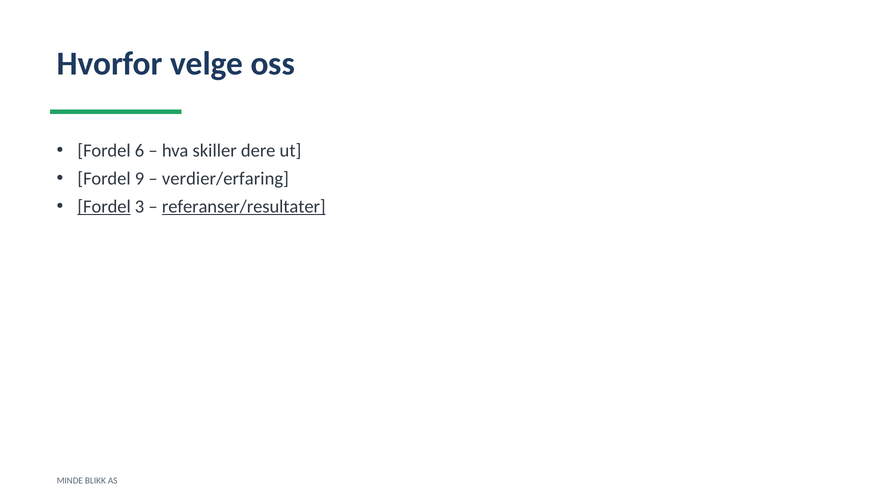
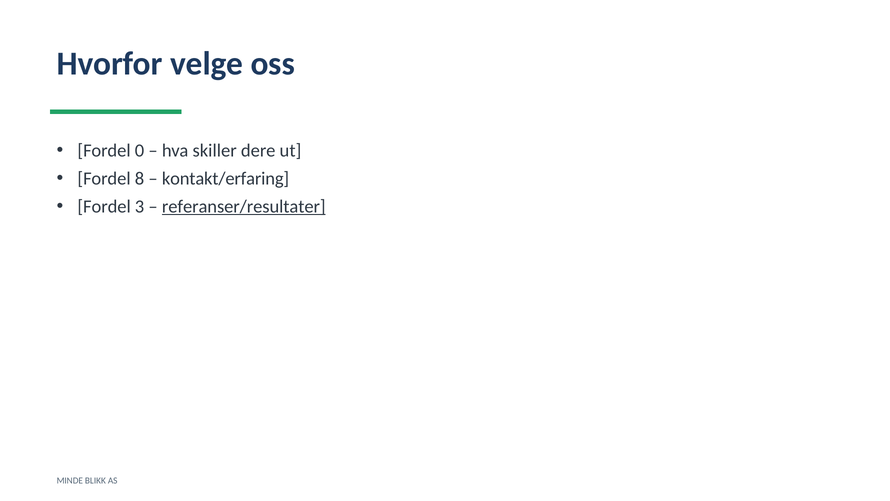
6: 6 -> 0
9: 9 -> 8
verdier/erfaring: verdier/erfaring -> kontakt/erfaring
Fordel at (104, 206) underline: present -> none
